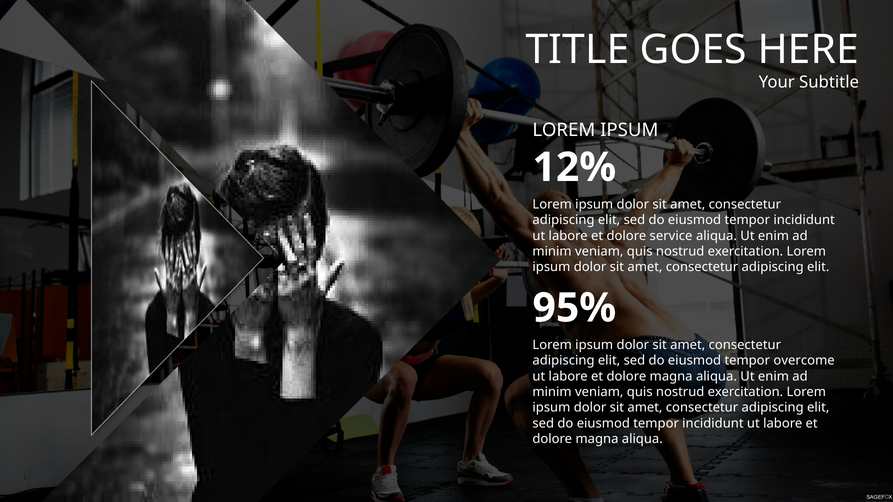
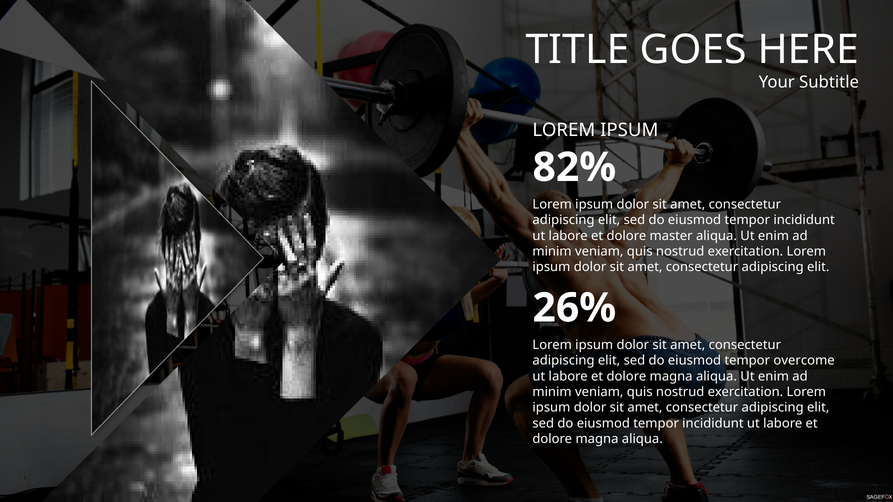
12%: 12% -> 82%
service: service -> master
95%: 95% -> 26%
